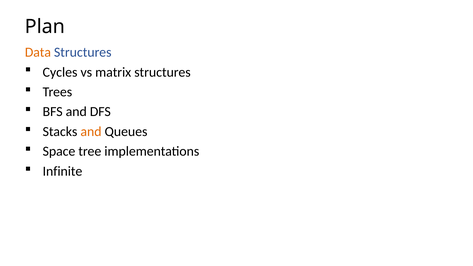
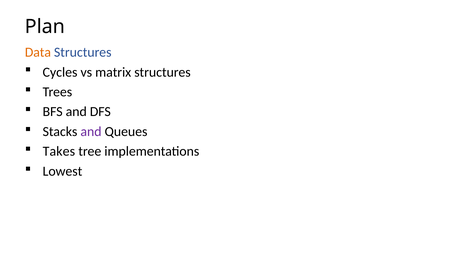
and at (91, 132) colour: orange -> purple
Space: Space -> Takes
Infinite: Infinite -> Lowest
